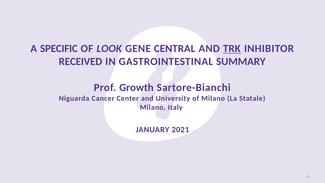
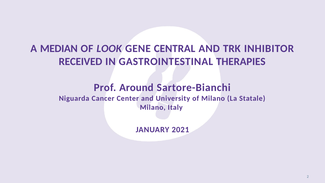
SPECIFIC: SPECIFIC -> MEDIAN
TRK underline: present -> none
SUMMARY: SUMMARY -> THERAPIES
Growth: Growth -> Around
